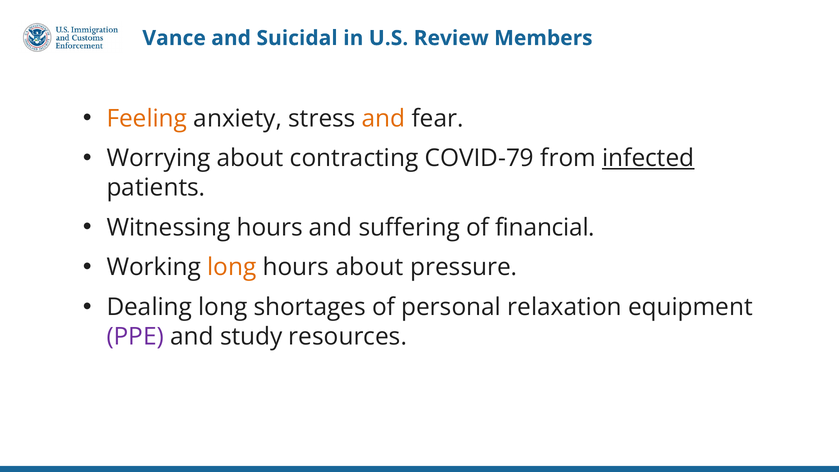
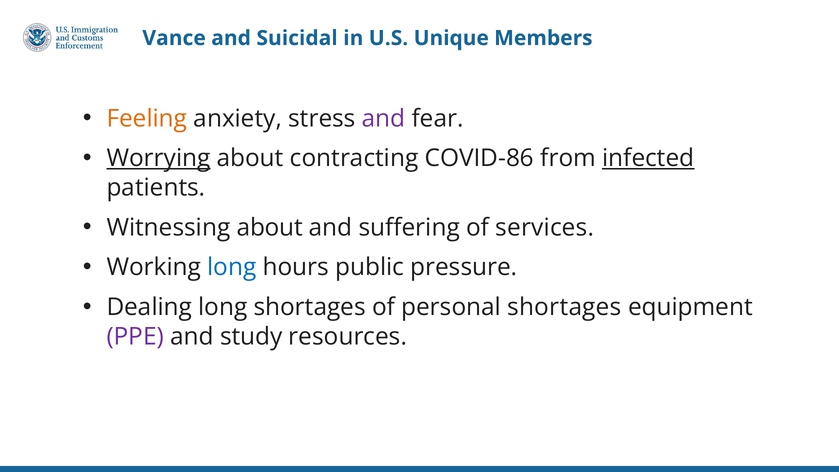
Review: Review -> Unique
and at (384, 118) colour: orange -> purple
Worrying underline: none -> present
COVID-79: COVID-79 -> COVID-86
Witnessing hours: hours -> about
financial: financial -> services
long at (232, 267) colour: orange -> blue
hours about: about -> public
personal relaxation: relaxation -> shortages
